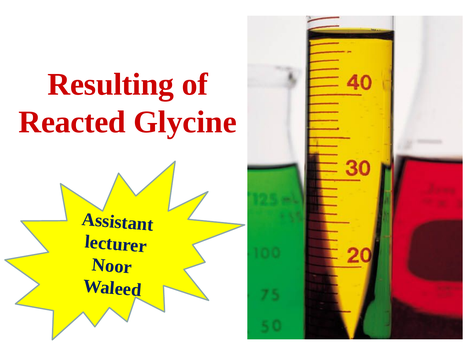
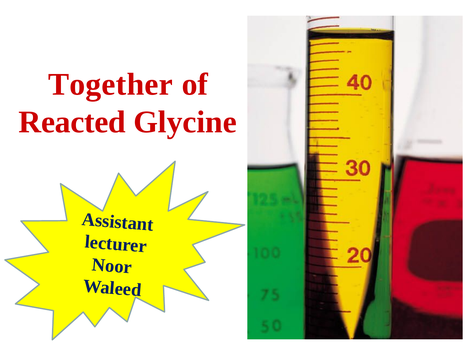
Resulting: Resulting -> Together
